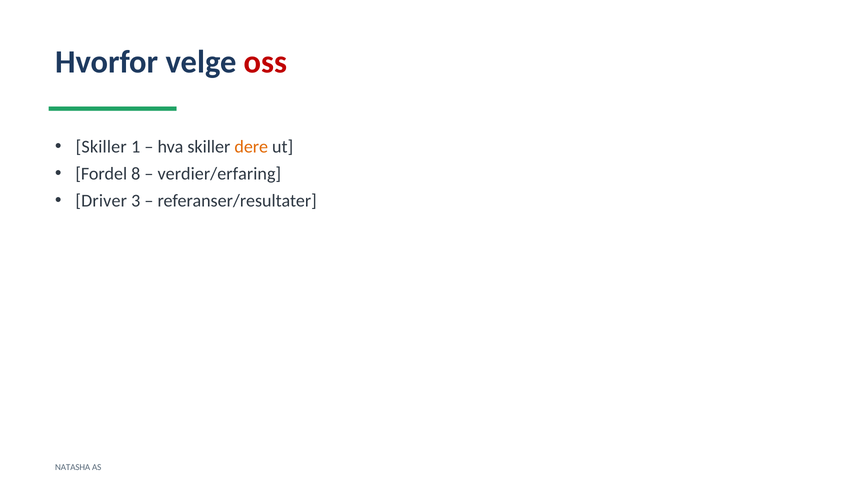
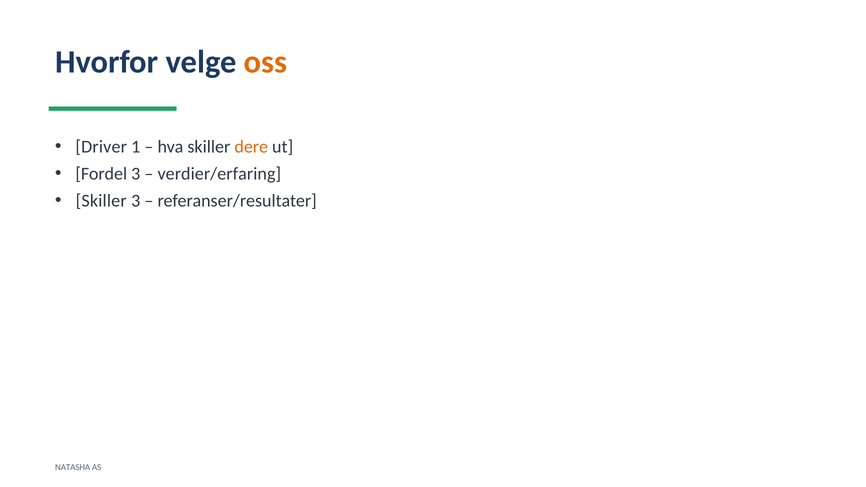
oss colour: red -> orange
Skiller at (101, 147): Skiller -> Driver
Fordel 8: 8 -> 3
Driver at (101, 201): Driver -> Skiller
